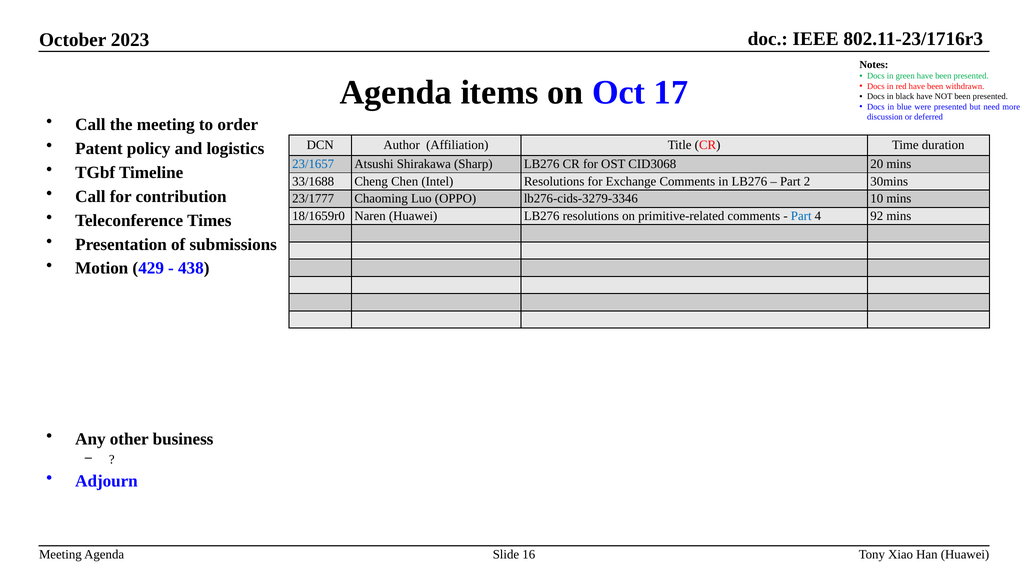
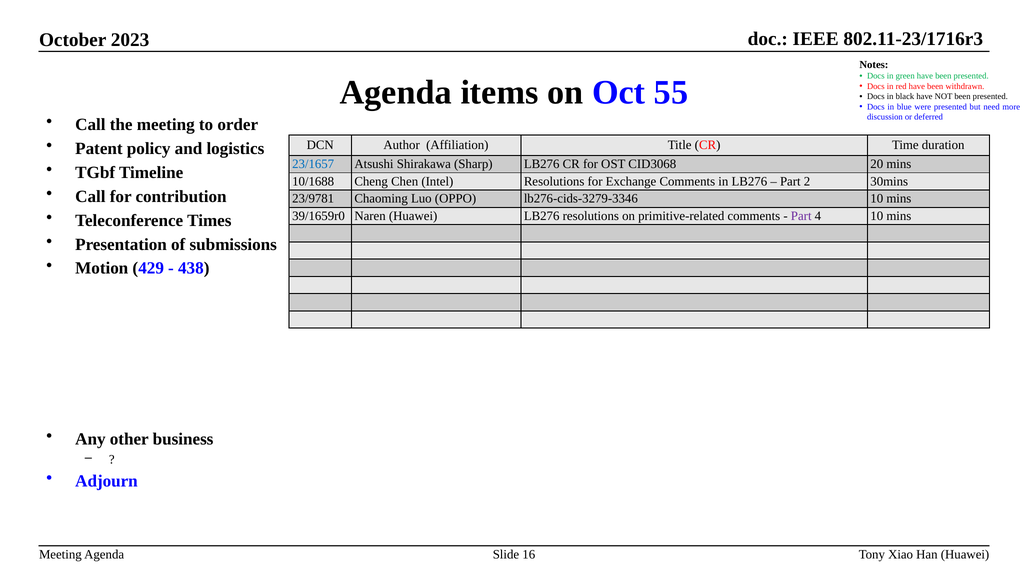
17: 17 -> 55
33/1688: 33/1688 -> 10/1688
23/1777: 23/1777 -> 23/9781
18/1659r0: 18/1659r0 -> 39/1659r0
Part at (801, 216) colour: blue -> purple
4 92: 92 -> 10
